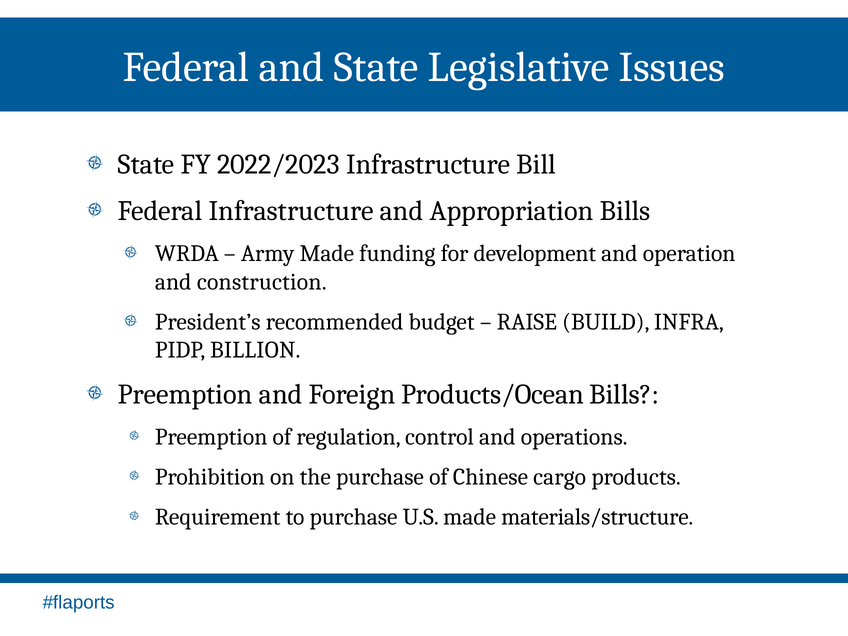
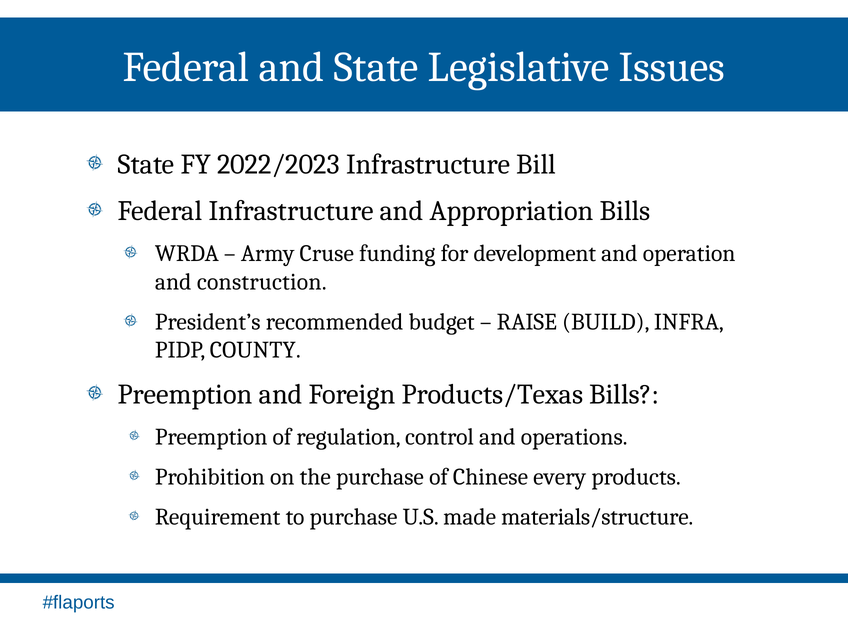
Army Made: Made -> Cruse
BILLION: BILLION -> COUNTY
Products/Ocean: Products/Ocean -> Products/Texas
cargo: cargo -> every
